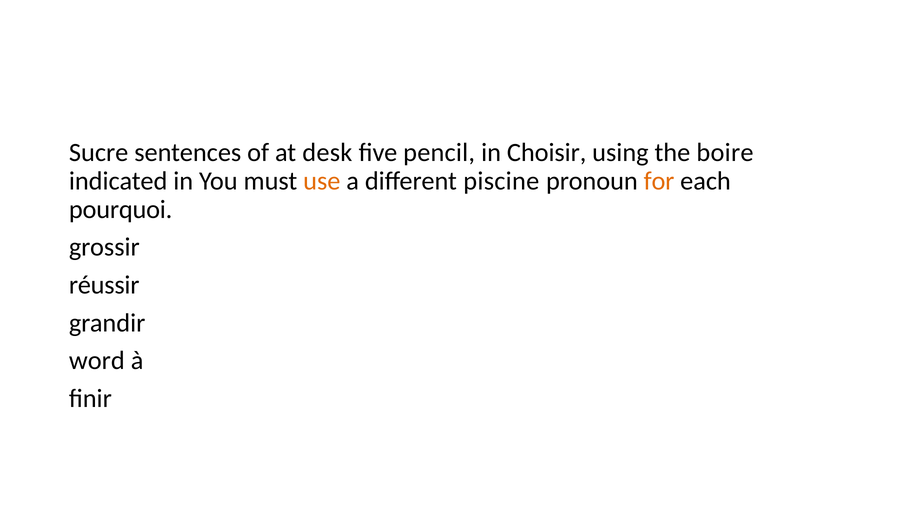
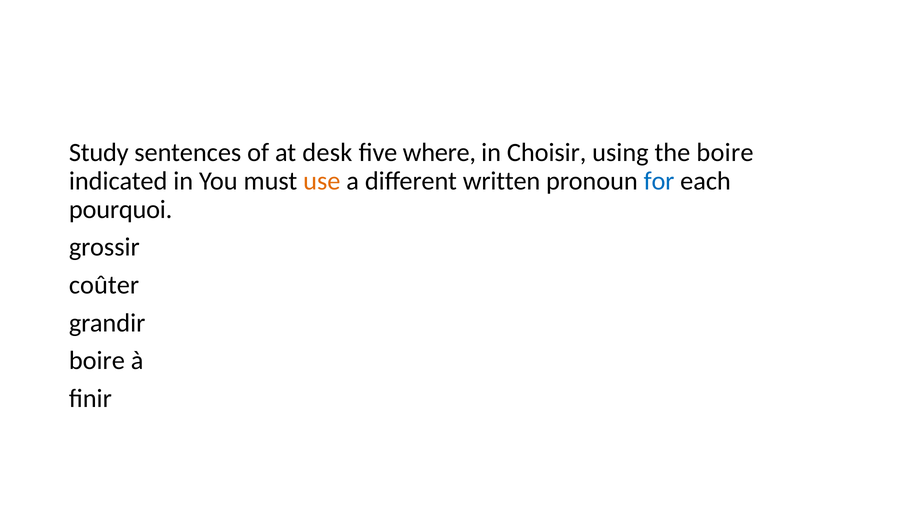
Sucre: Sucre -> Study
pencil: pencil -> where
piscine: piscine -> written
for colour: orange -> blue
réussir: réussir -> coûter
word at (97, 361): word -> boire
